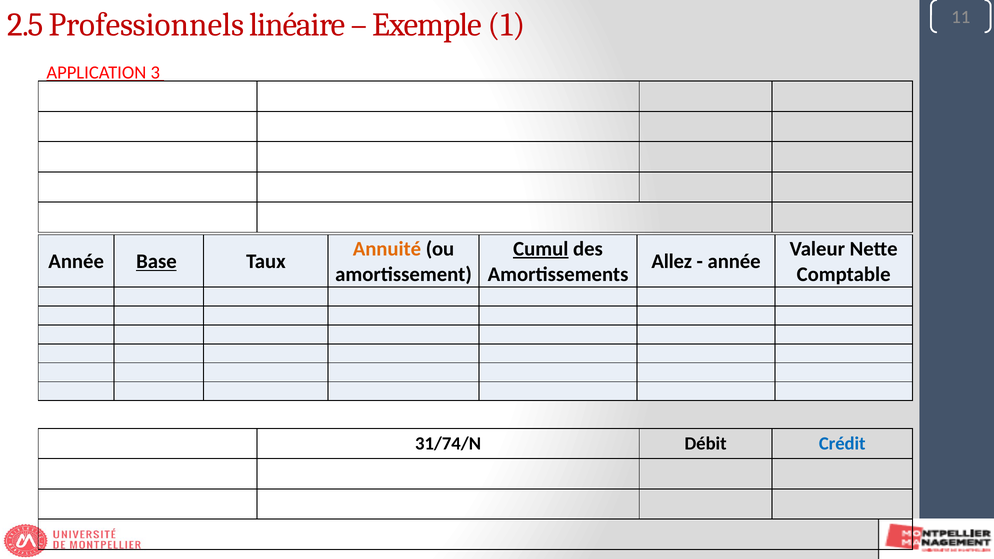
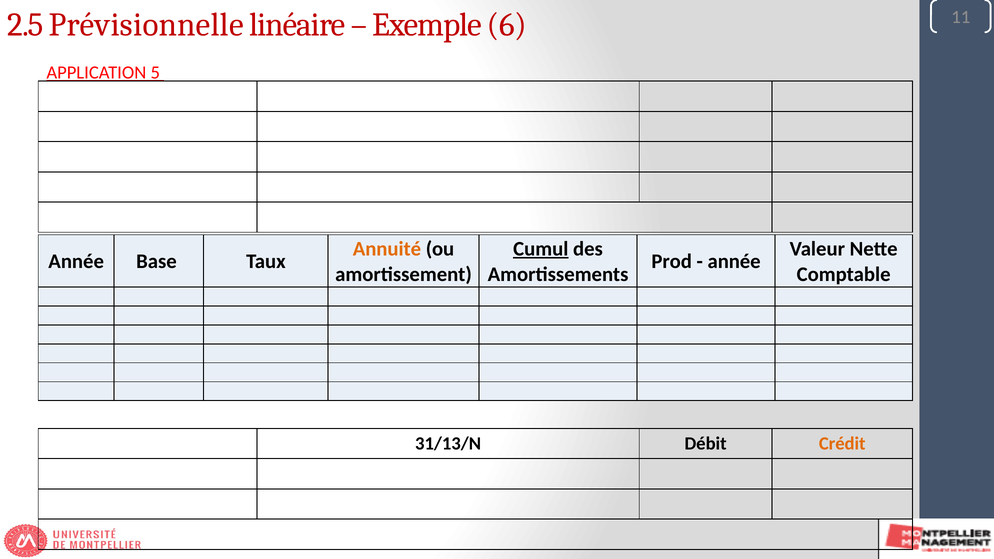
Professionnels: Professionnels -> Prévisionnelle
1: 1 -> 6
3: 3 -> 5
Base underline: present -> none
Allez: Allez -> Prod
31/74/N: 31/74/N -> 31/13/N
Crédit colour: blue -> orange
